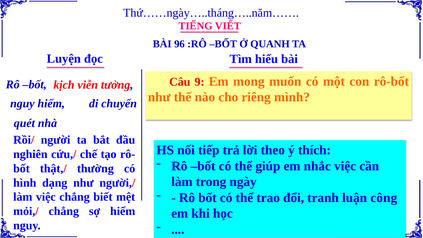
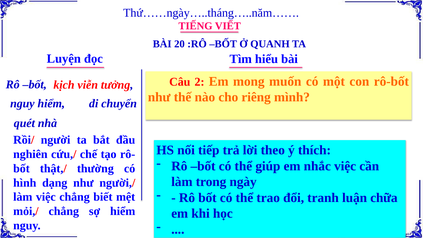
96: 96 -> 20
9: 9 -> 2
công: công -> chữa
